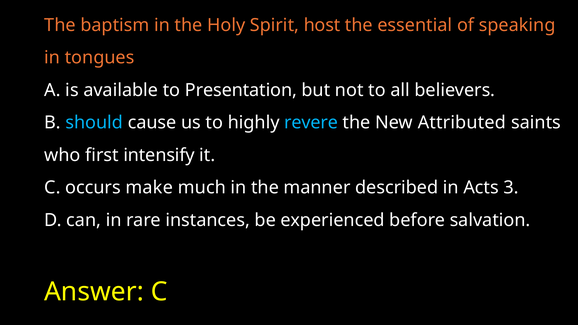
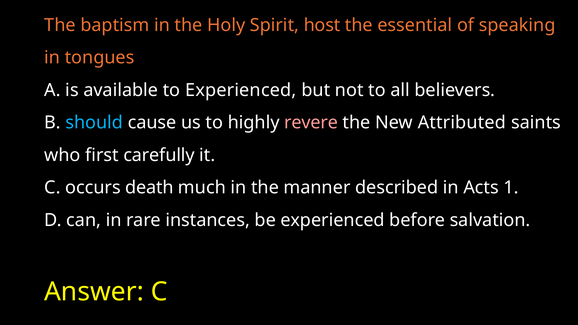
to Presentation: Presentation -> Experienced
revere colour: light blue -> pink
intensify: intensify -> carefully
make: make -> death
3: 3 -> 1
